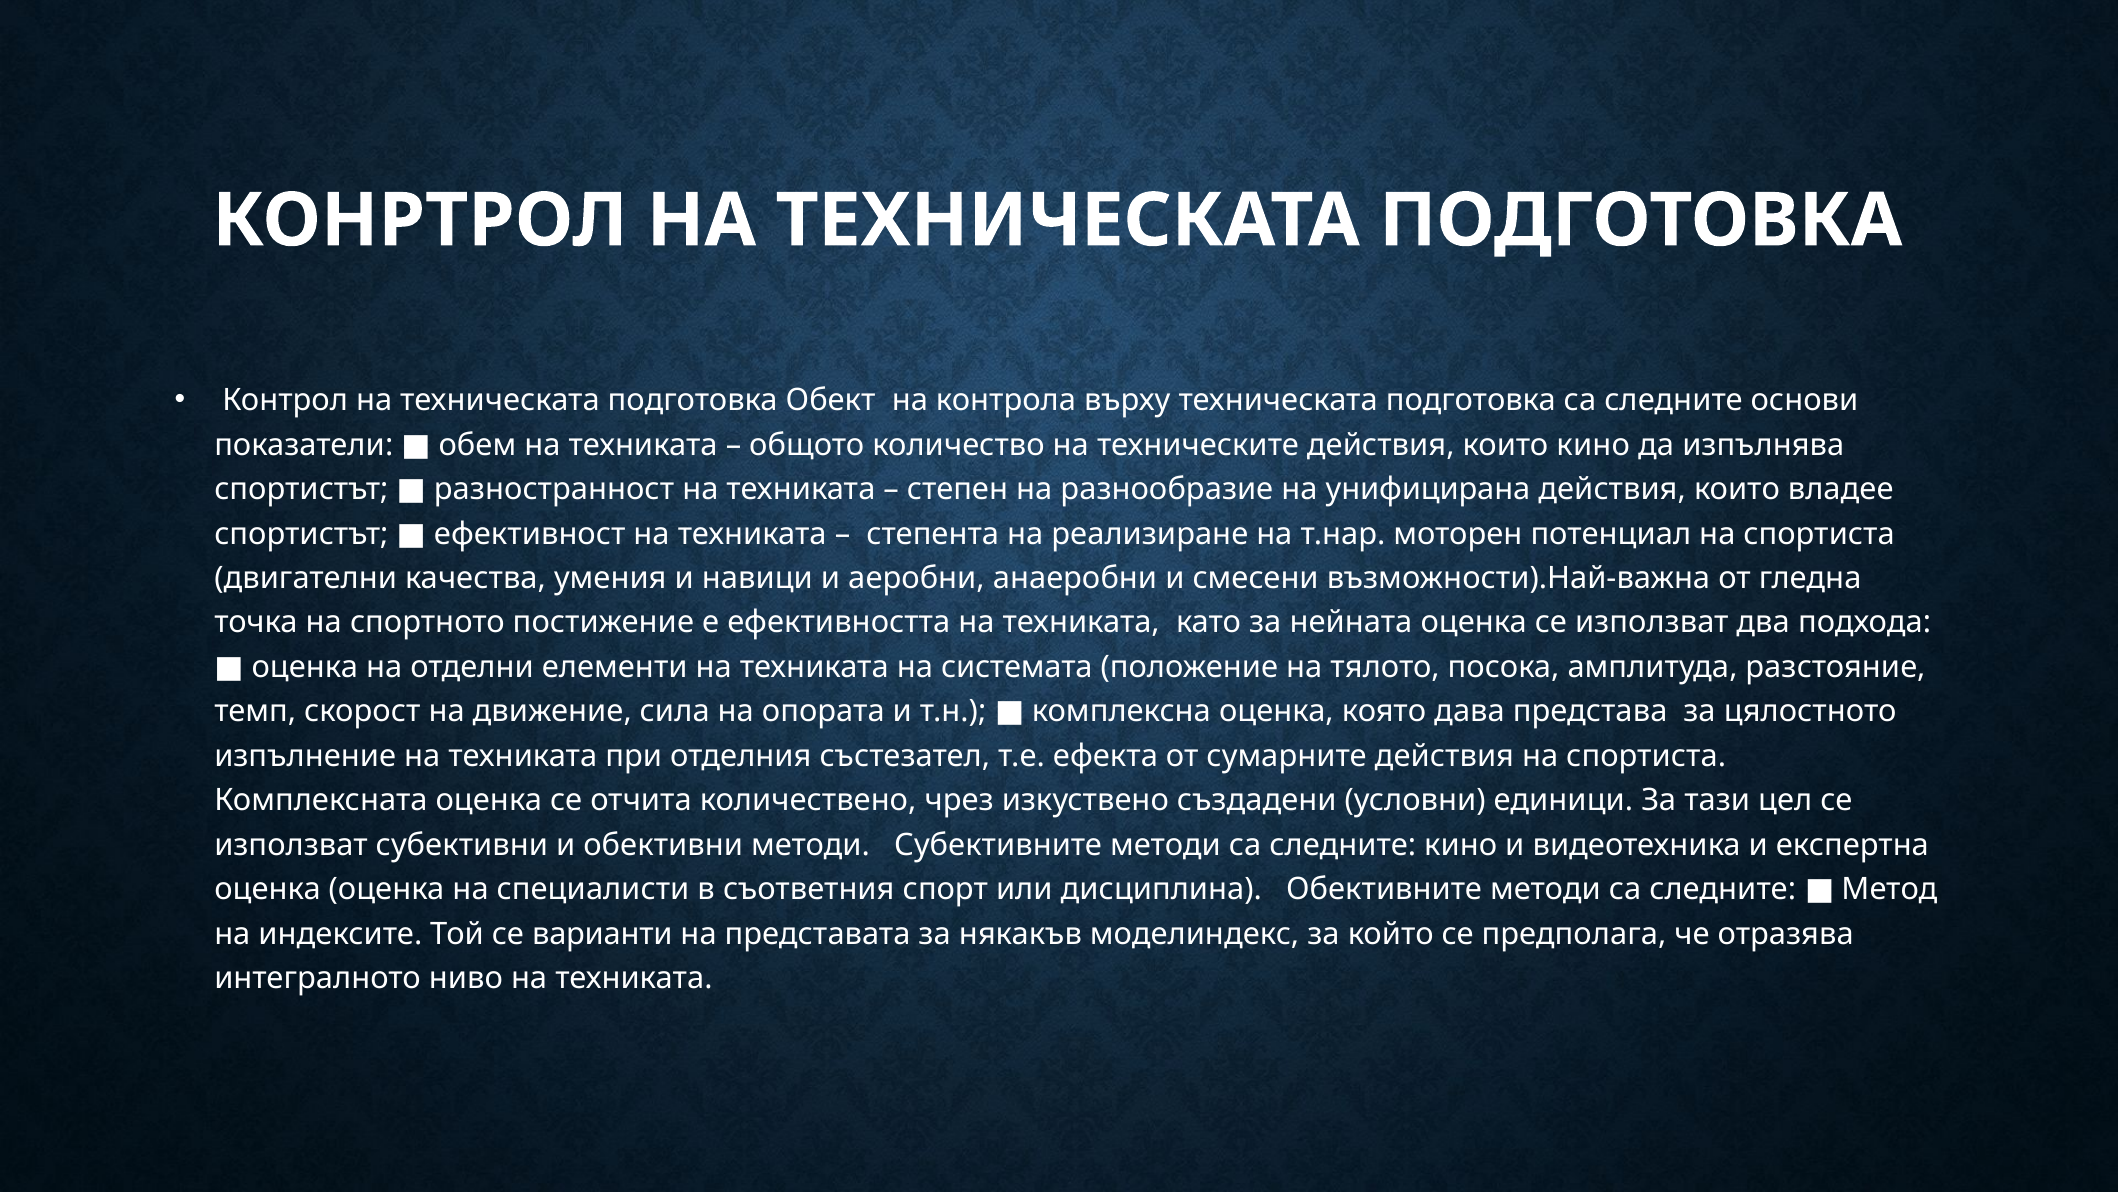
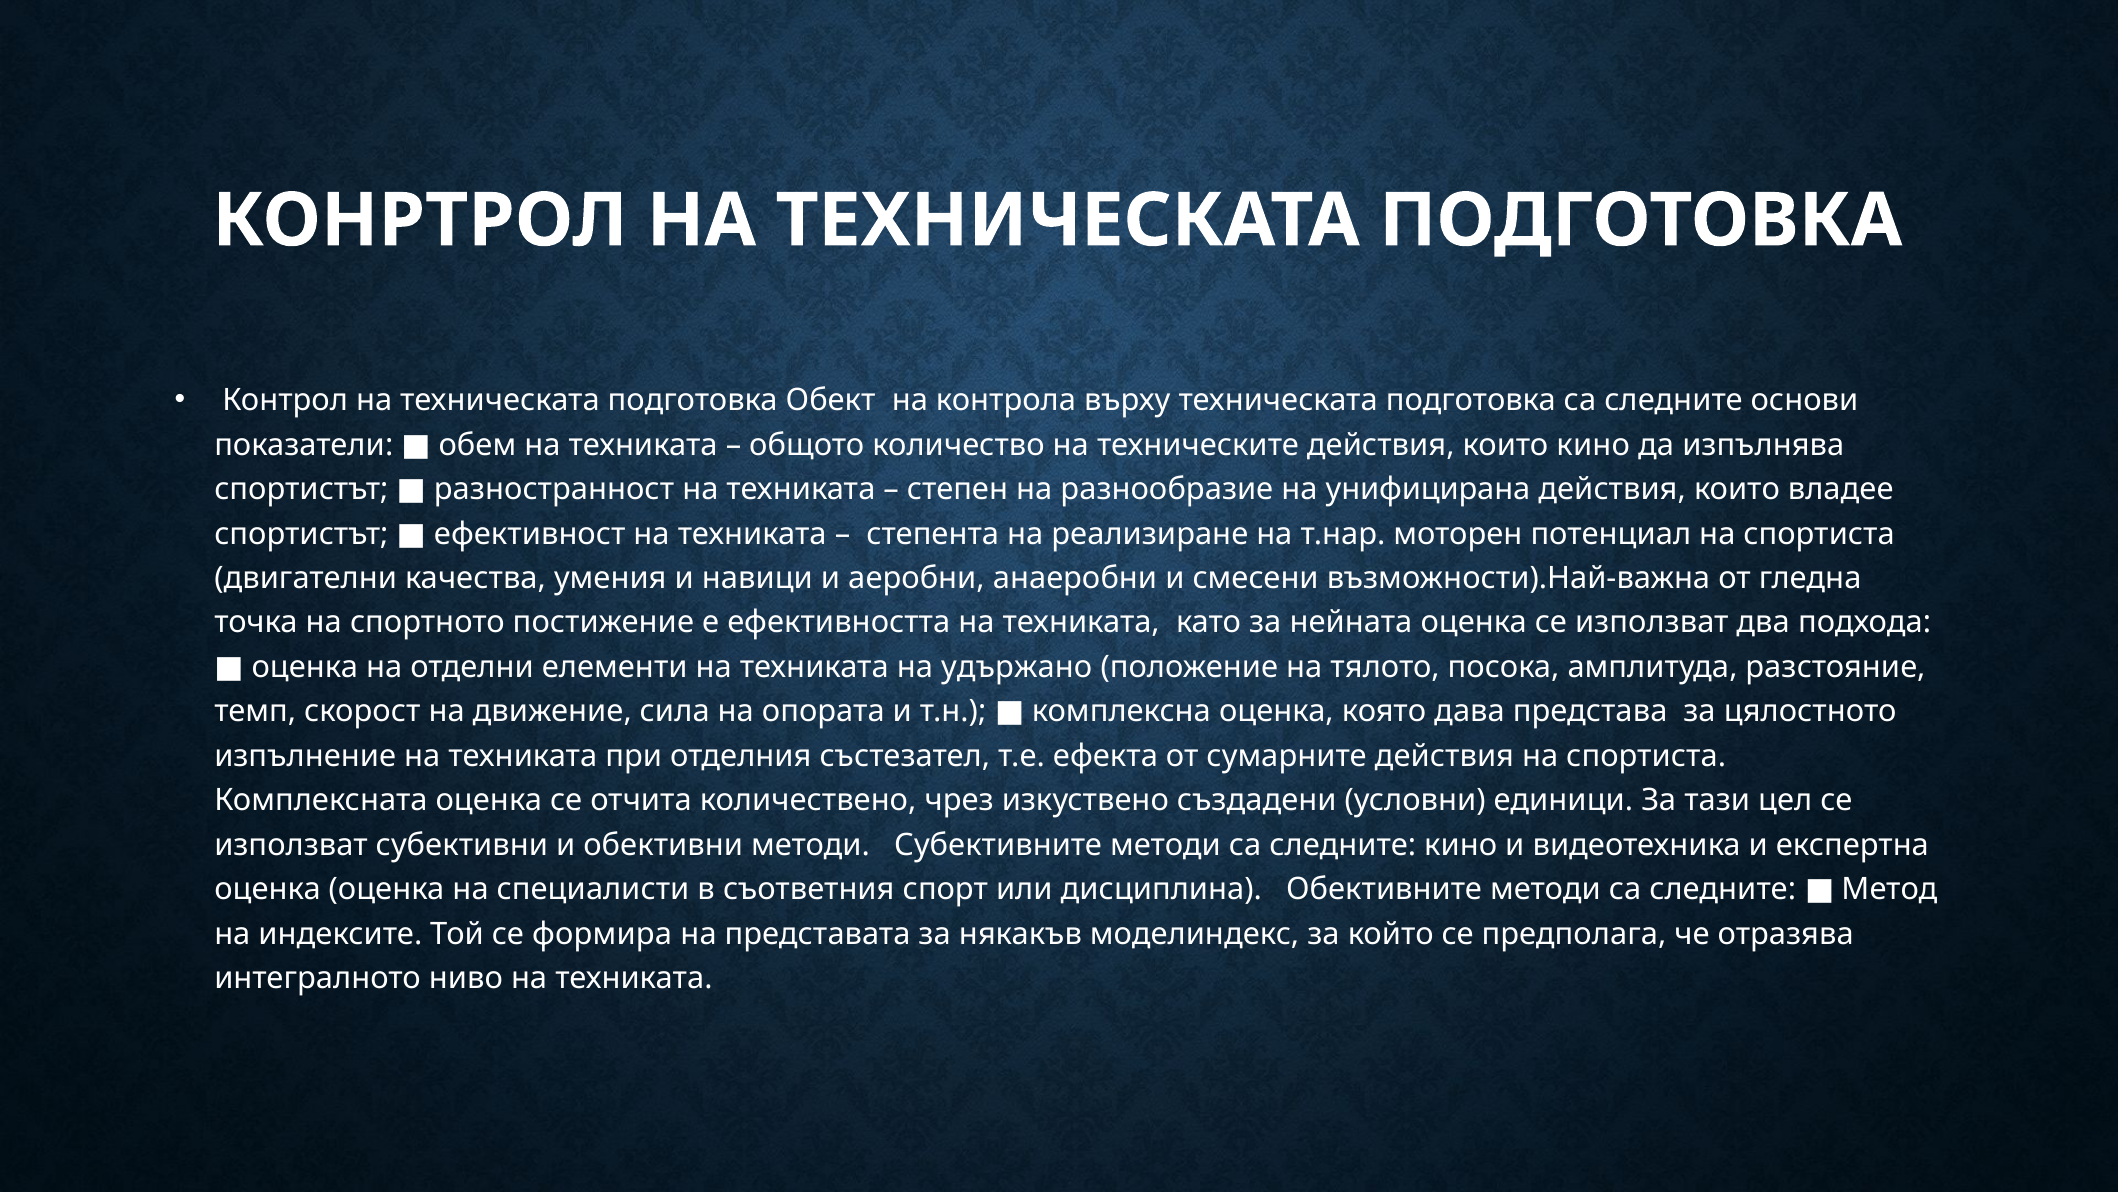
системата: системата -> удържано
варианти: варианти -> формира
